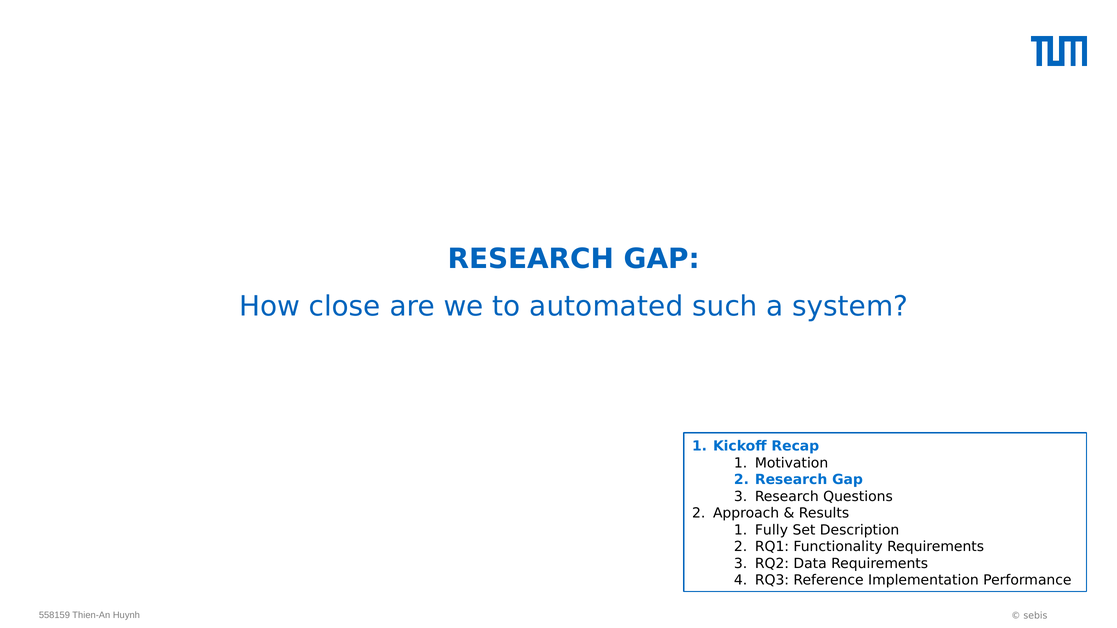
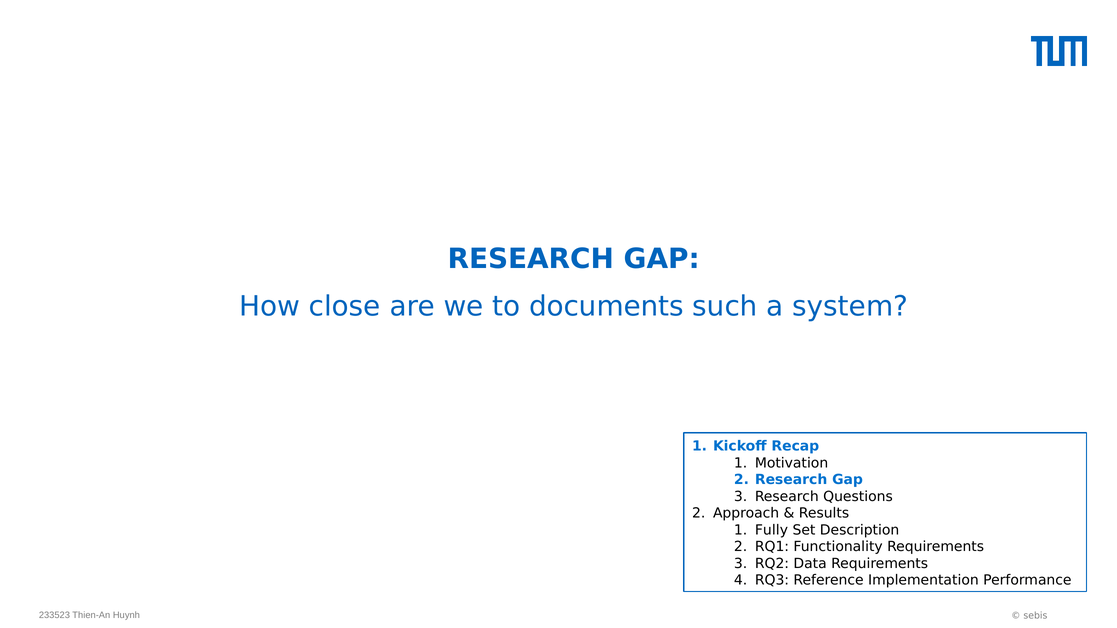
automated: automated -> documents
558159: 558159 -> 233523
